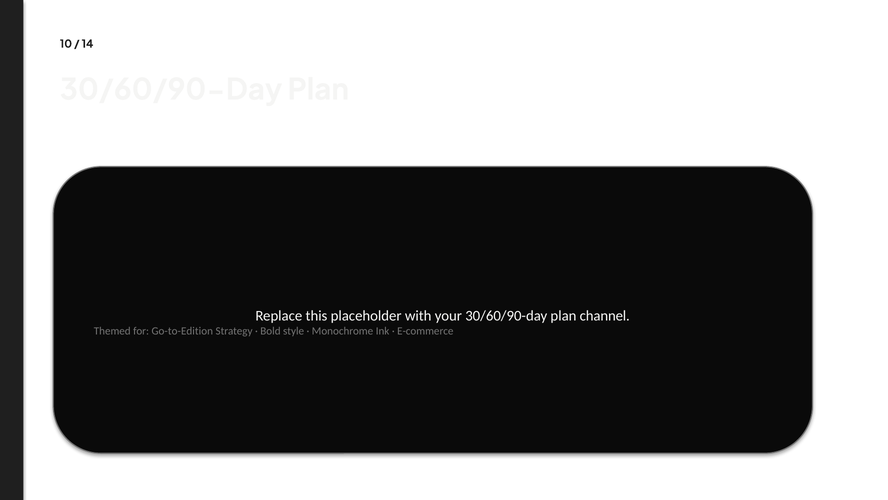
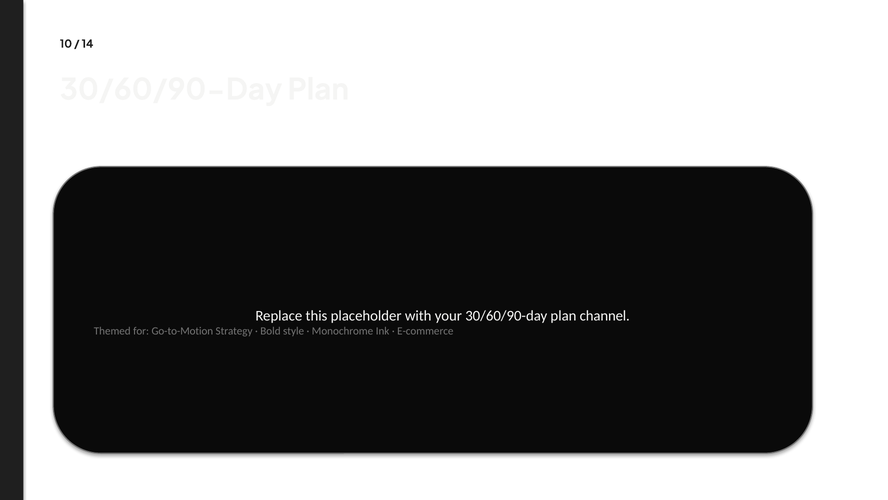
Go-to-Edition: Go-to-Edition -> Go-to-Motion
